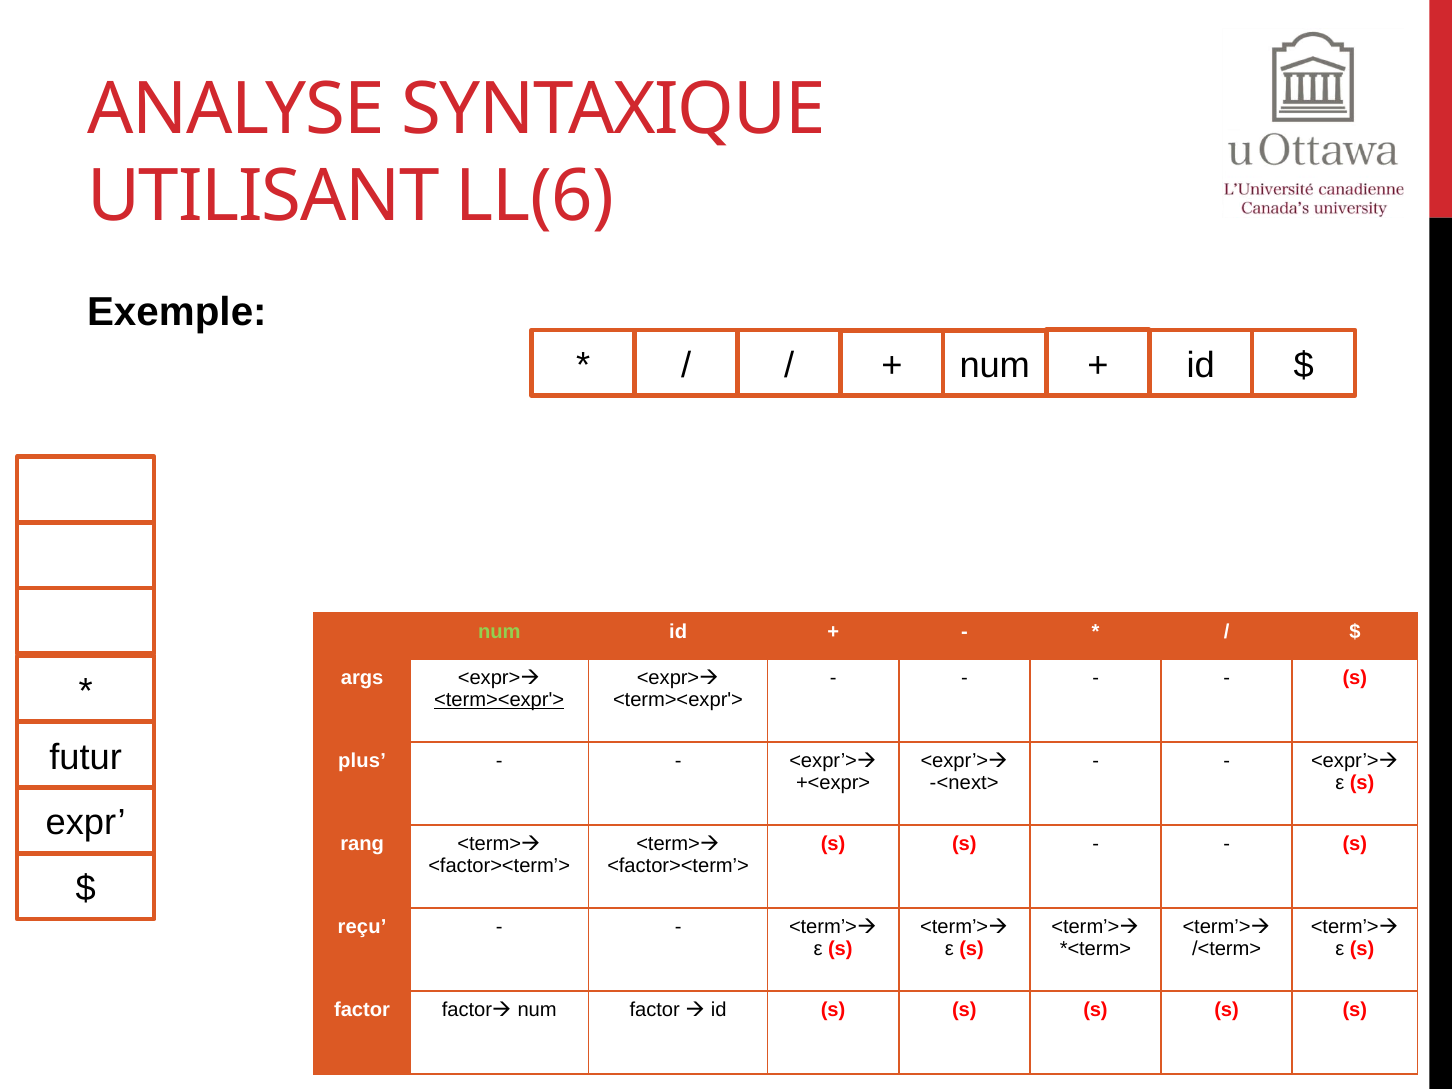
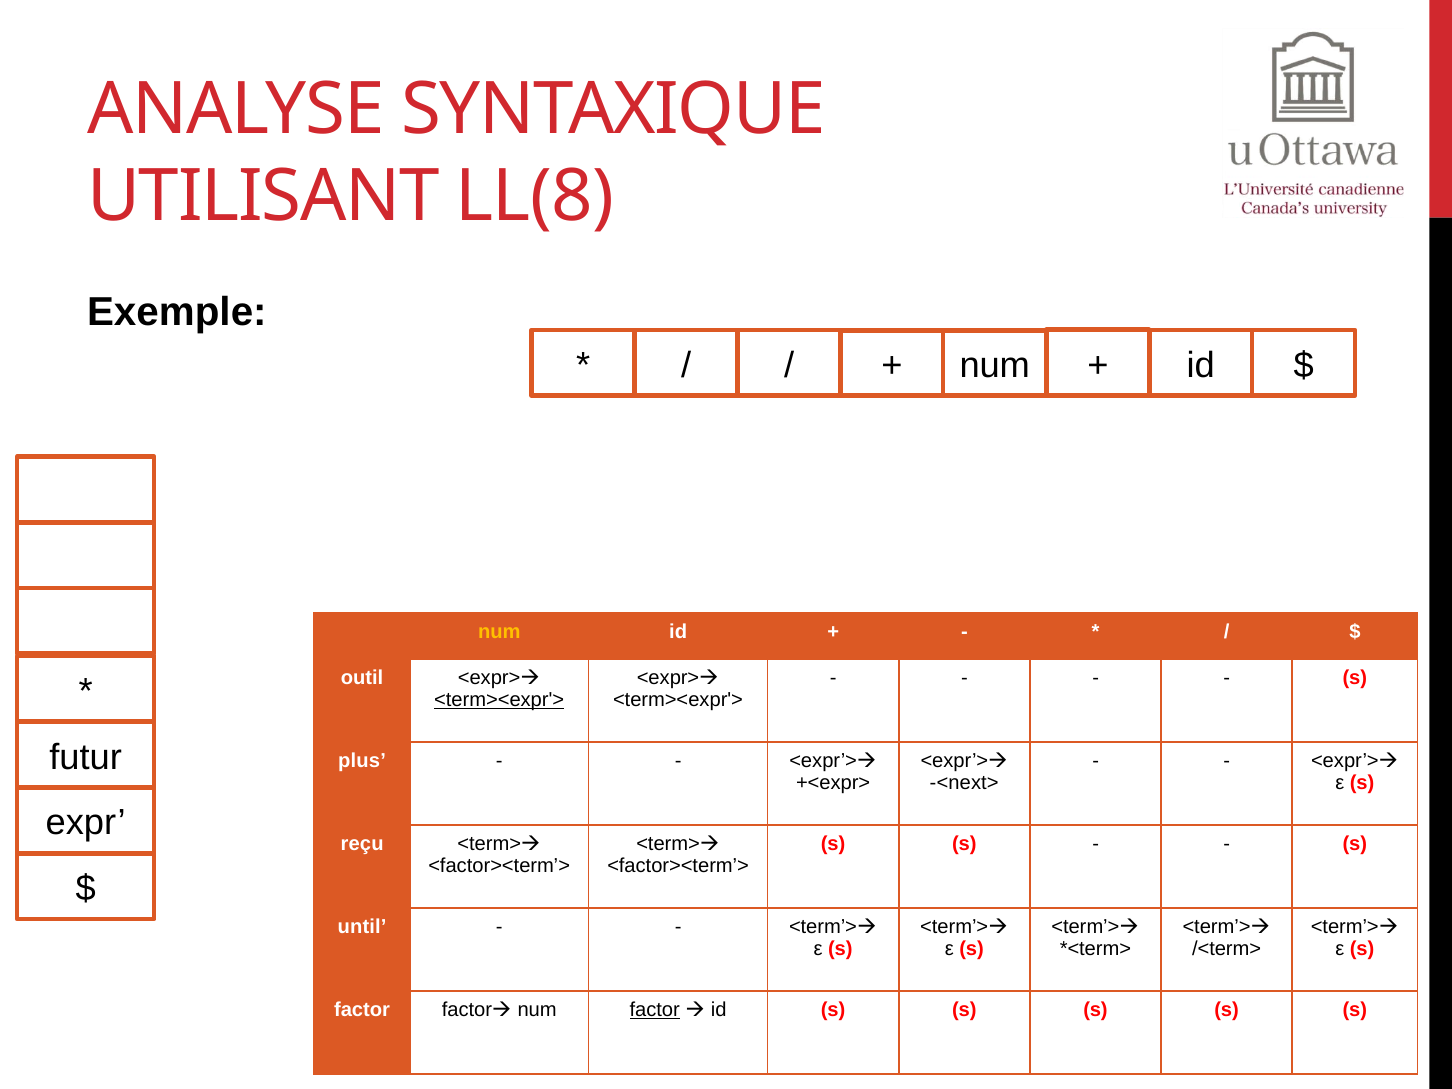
LL(6: LL(6 -> LL(8
num at (499, 632) colour: light green -> yellow
args: args -> outil
rang: rang -> reçu
reçu: reçu -> until
factor at (655, 1010) underline: none -> present
